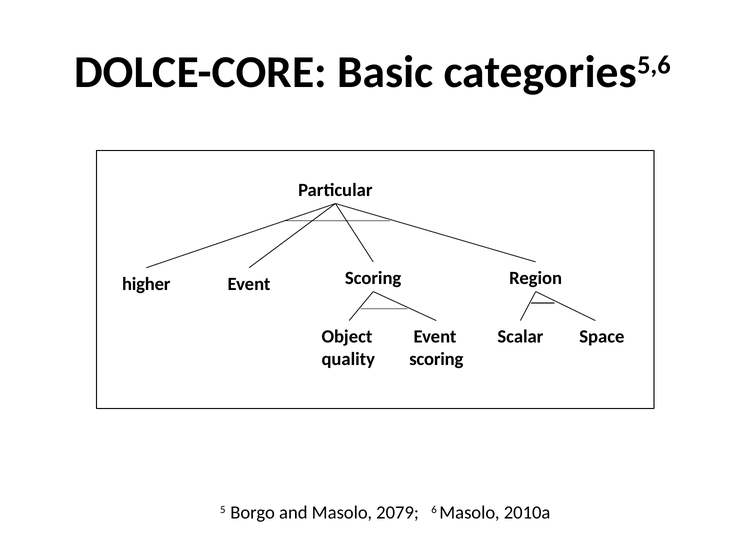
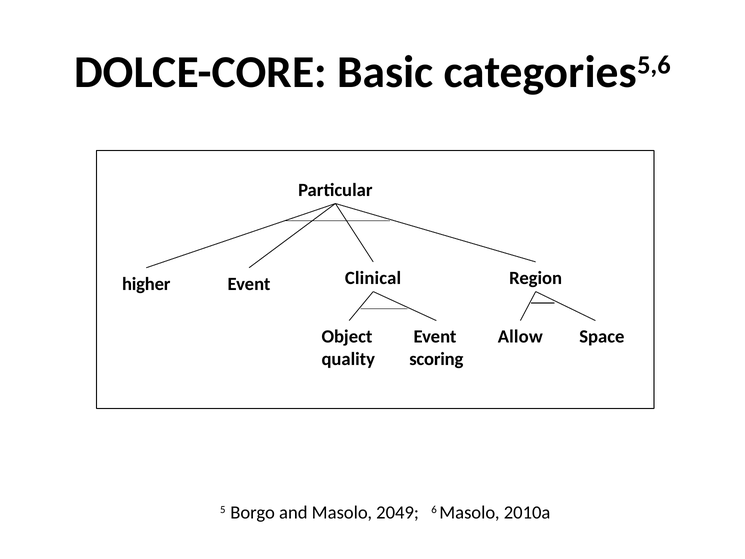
Scoring at (373, 278): Scoring -> Clinical
Scalar: Scalar -> Allow
2079: 2079 -> 2049
